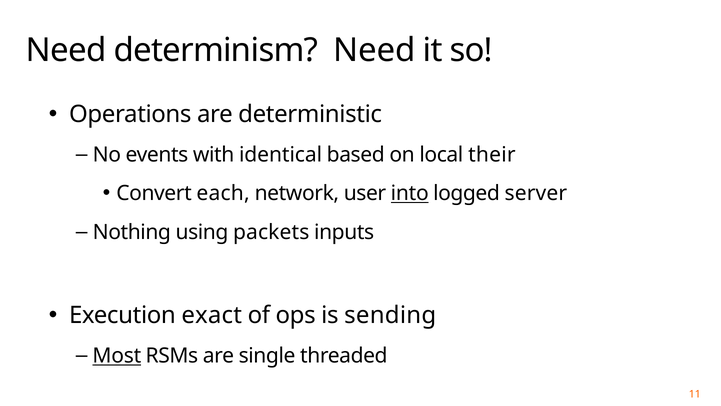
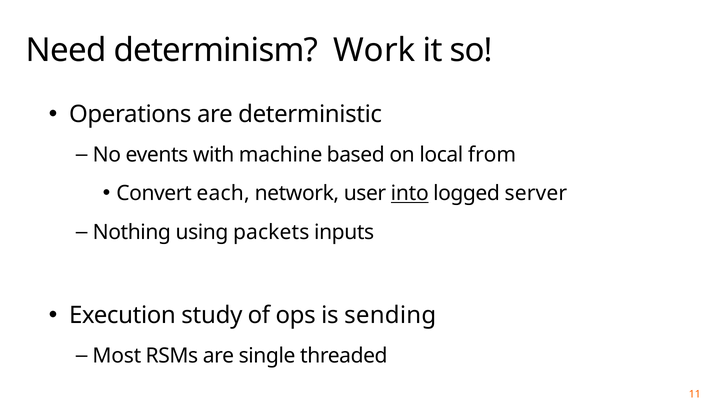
determinism Need: Need -> Work
identical: identical -> machine
their: their -> from
exact: exact -> study
Most underline: present -> none
